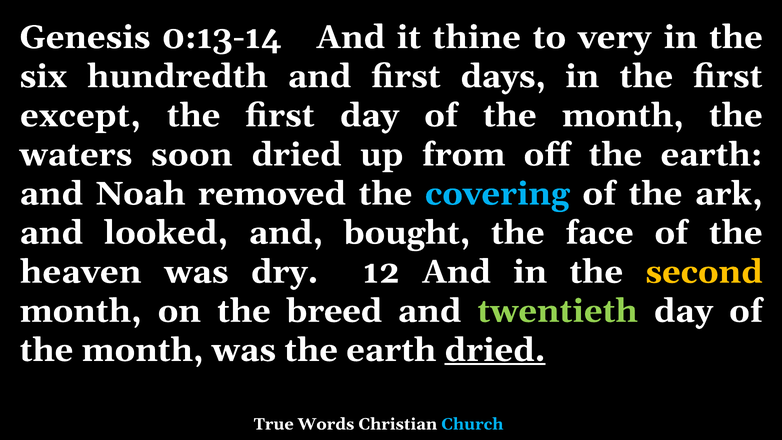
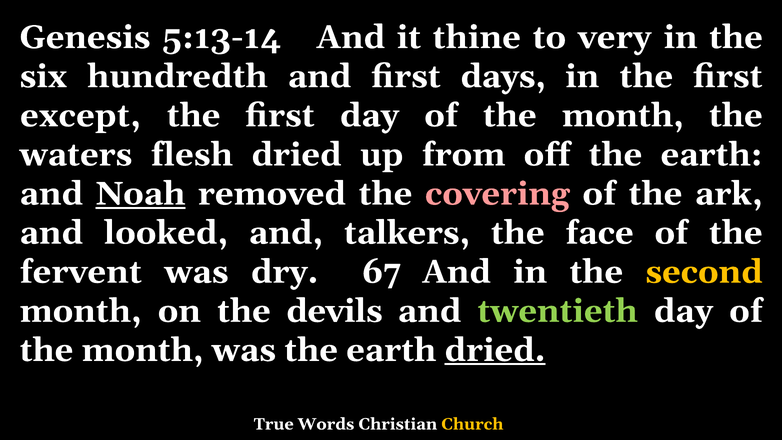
0:13-14: 0:13-14 -> 5:13-14
soon: soon -> flesh
Noah underline: none -> present
covering colour: light blue -> pink
bought: bought -> talkers
heaven: heaven -> fervent
12: 12 -> 67
breed: breed -> devils
Church colour: light blue -> yellow
